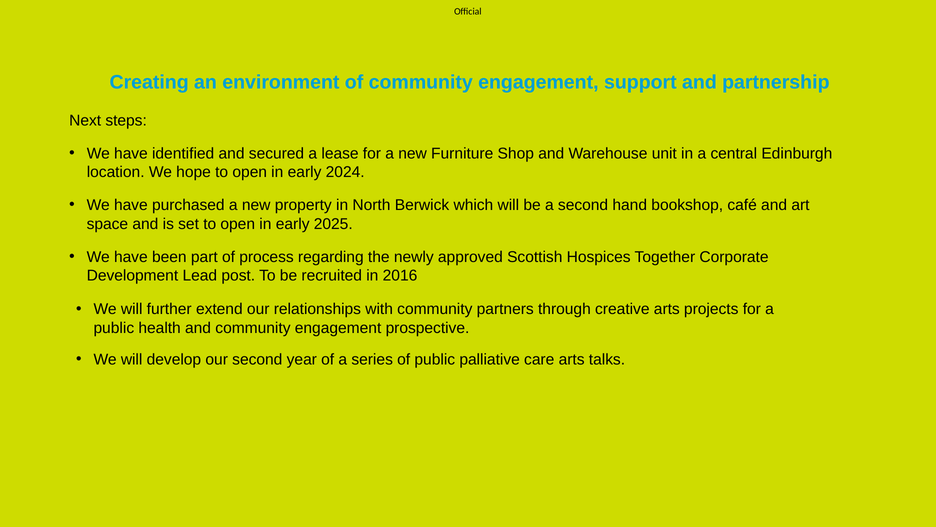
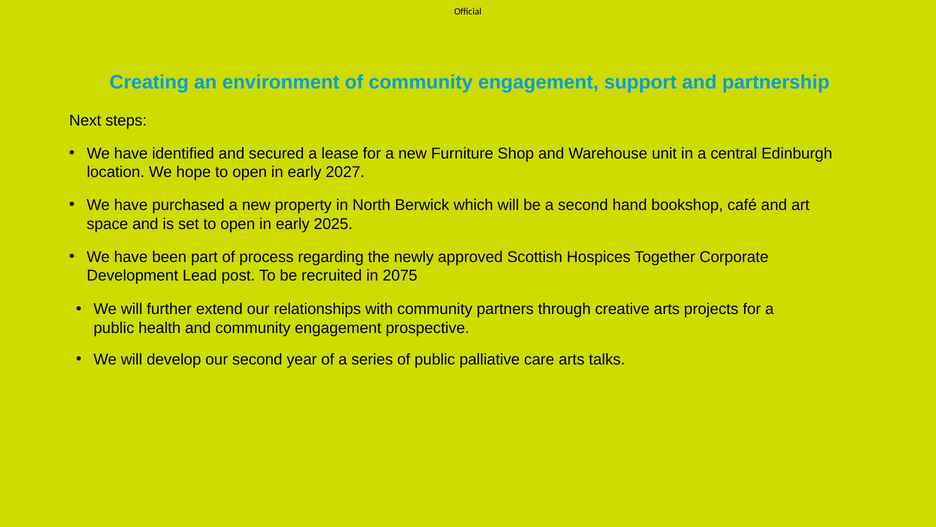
2024: 2024 -> 2027
2016: 2016 -> 2075
